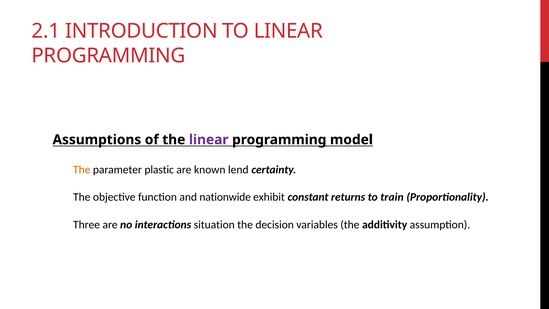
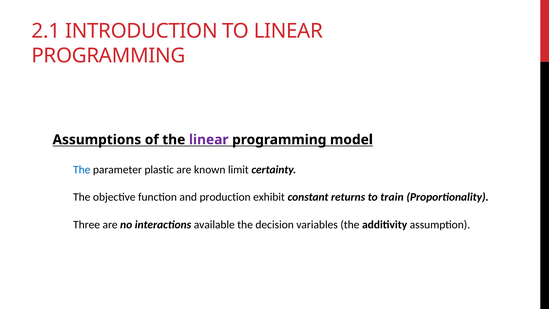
The at (82, 170) colour: orange -> blue
lend: lend -> limit
nationwide: nationwide -> production
situation: situation -> available
